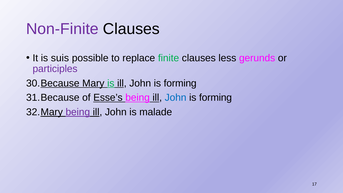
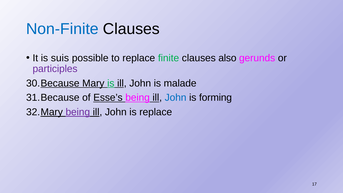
Non-Finite colour: purple -> blue
less: less -> also
forming at (180, 83): forming -> malade
is malade: malade -> replace
